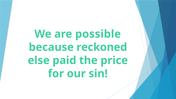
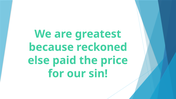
possible: possible -> greatest
